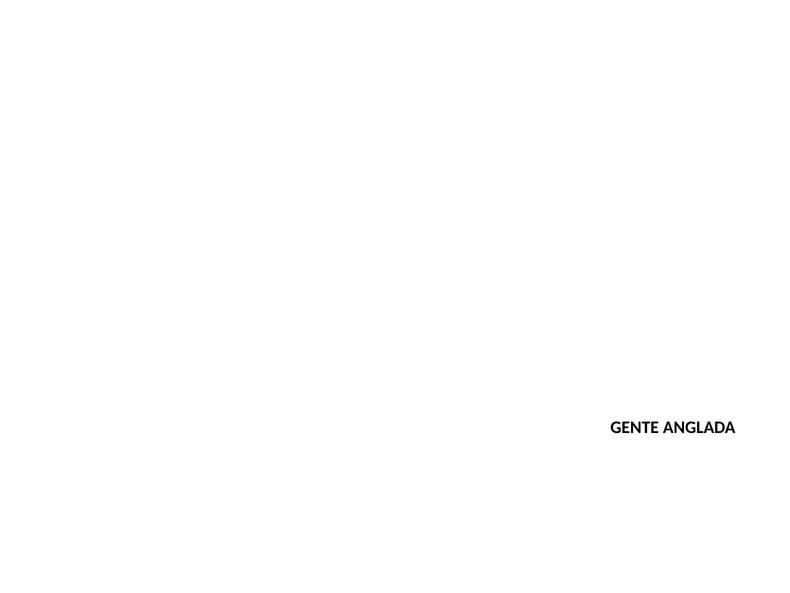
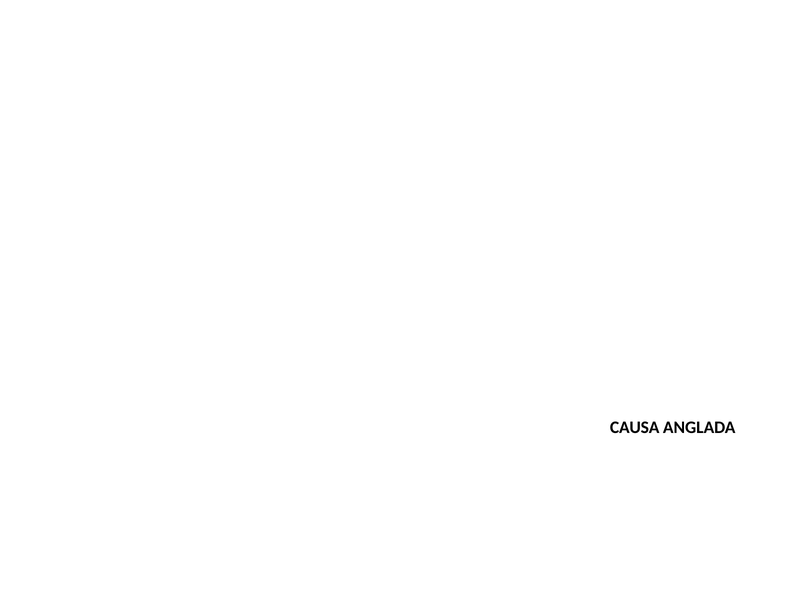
GENTE at (635, 427): GENTE -> CAUSA
